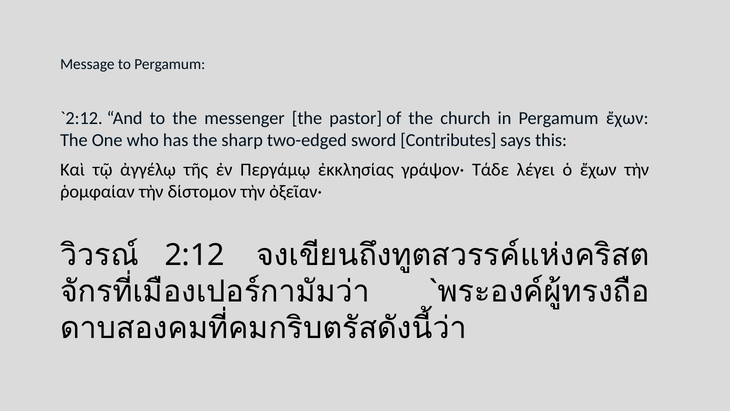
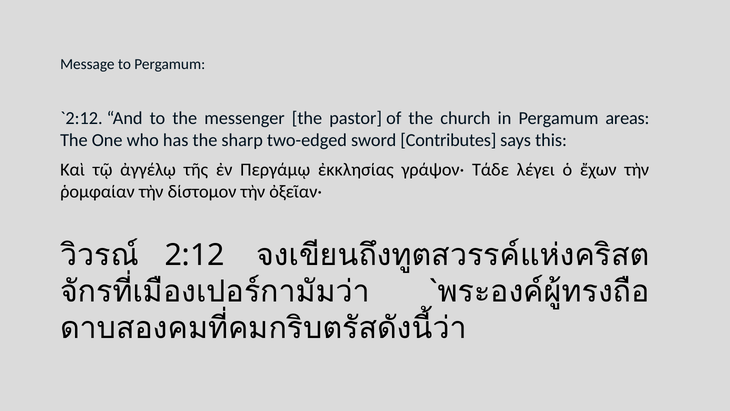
Pergamum ἔχων: ἔχων -> areas
